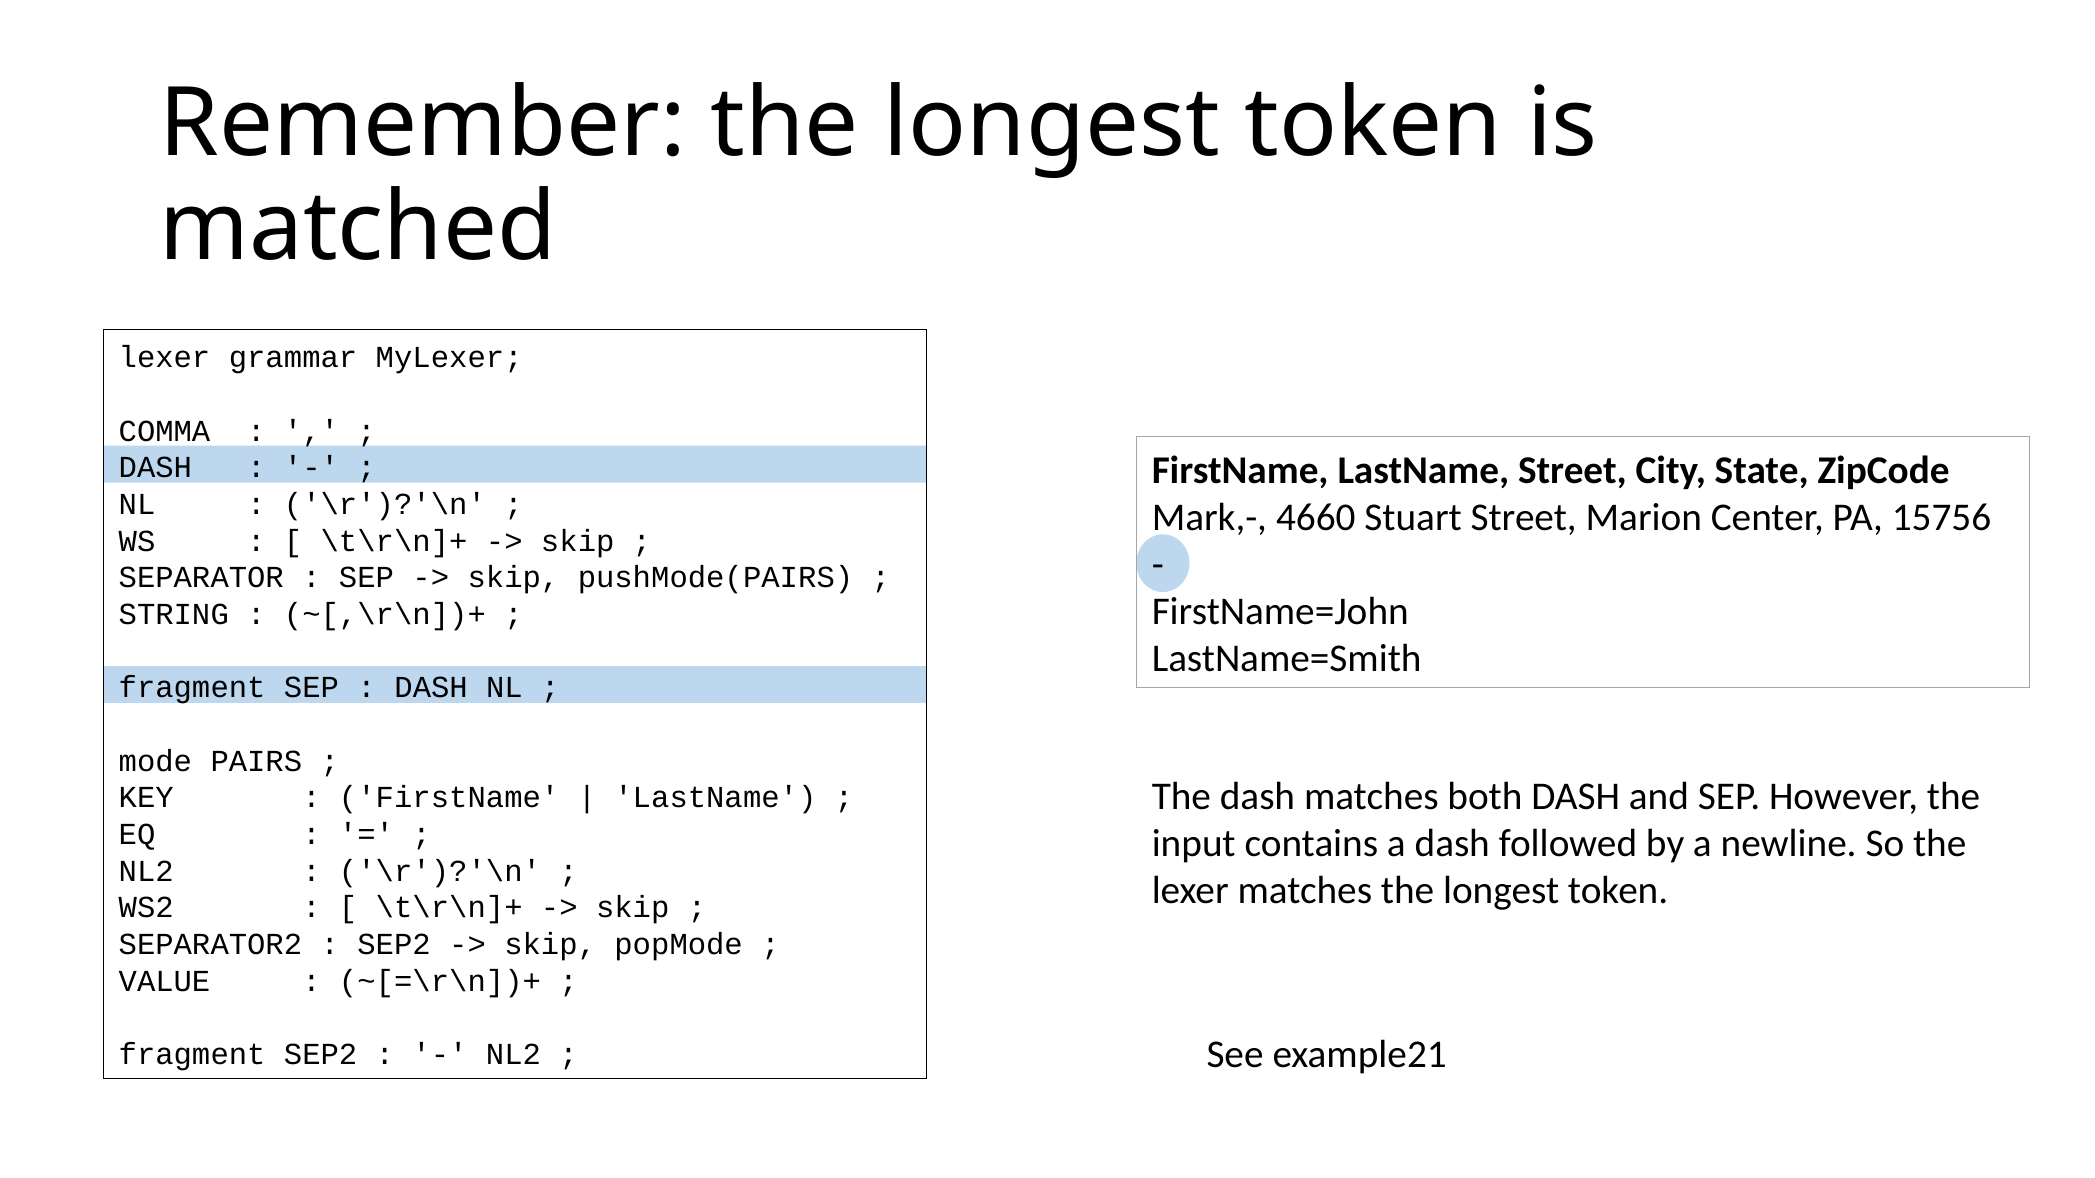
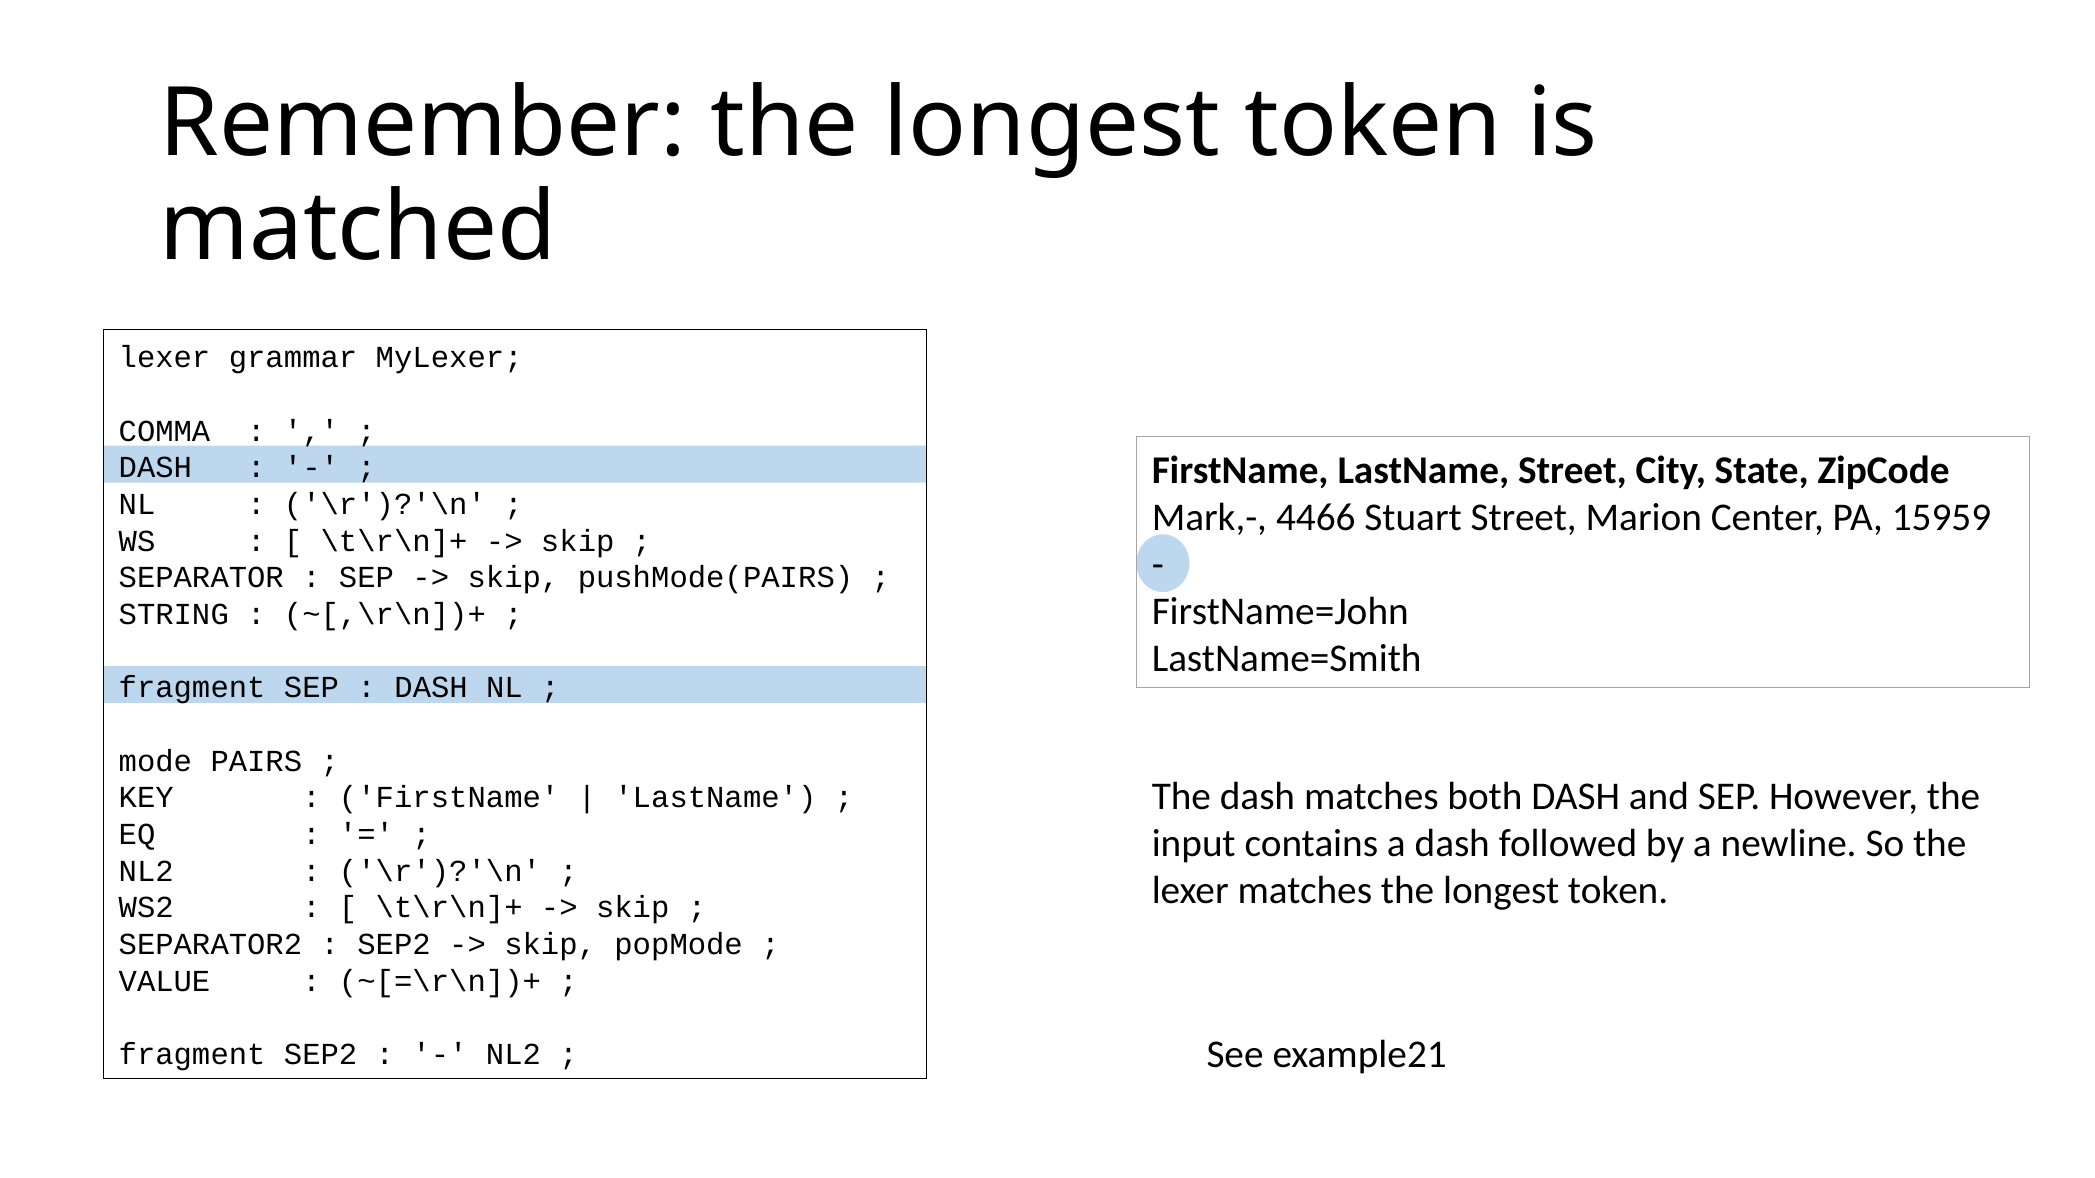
4660: 4660 -> 4466
15756: 15756 -> 15959
